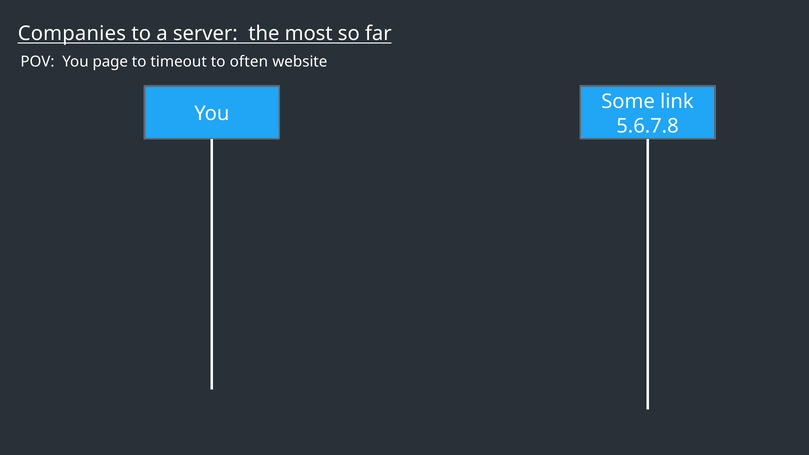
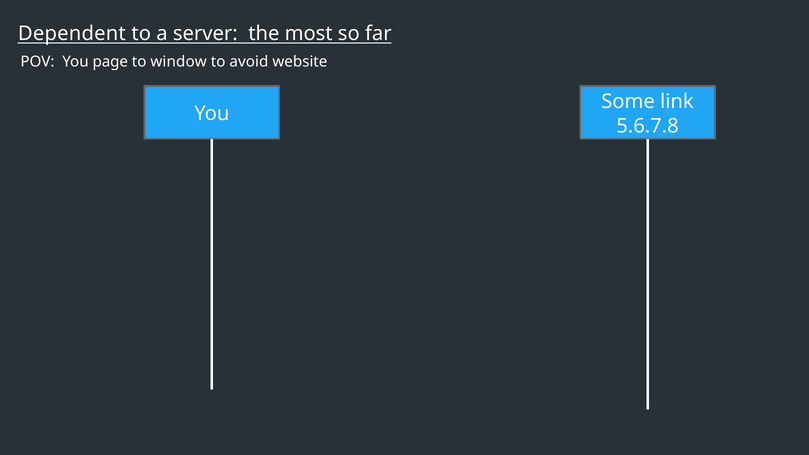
Companies: Companies -> Dependent
timeout: timeout -> window
often: often -> avoid
